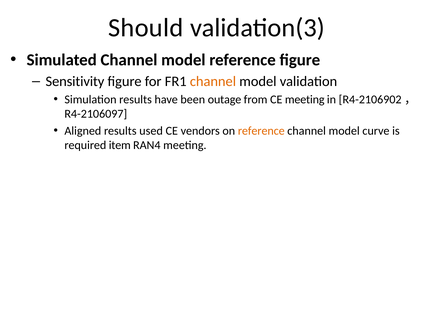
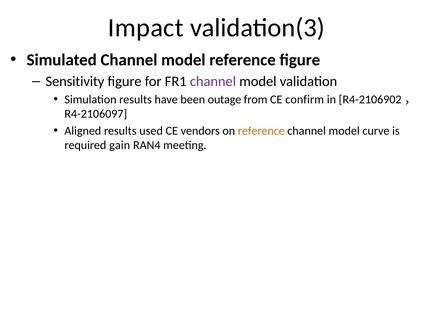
Should: Should -> Impact
channel at (213, 81) colour: orange -> purple
CE meeting: meeting -> confirm
item: item -> gain
